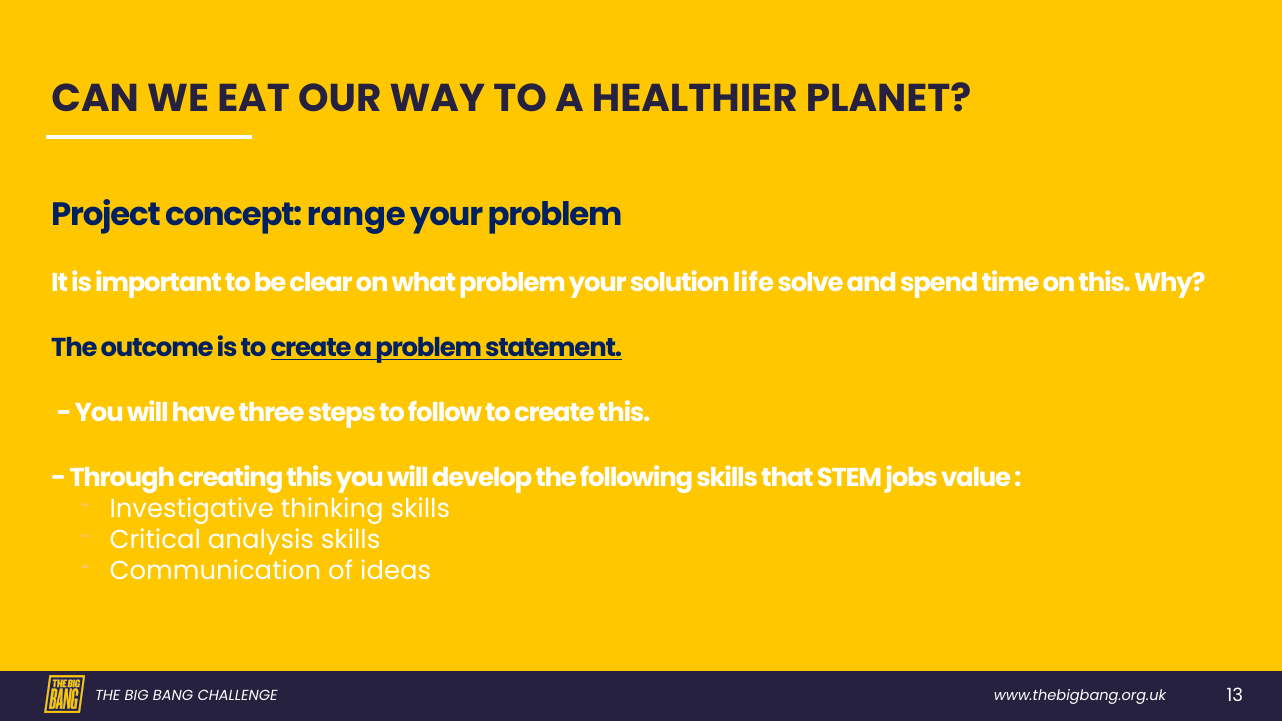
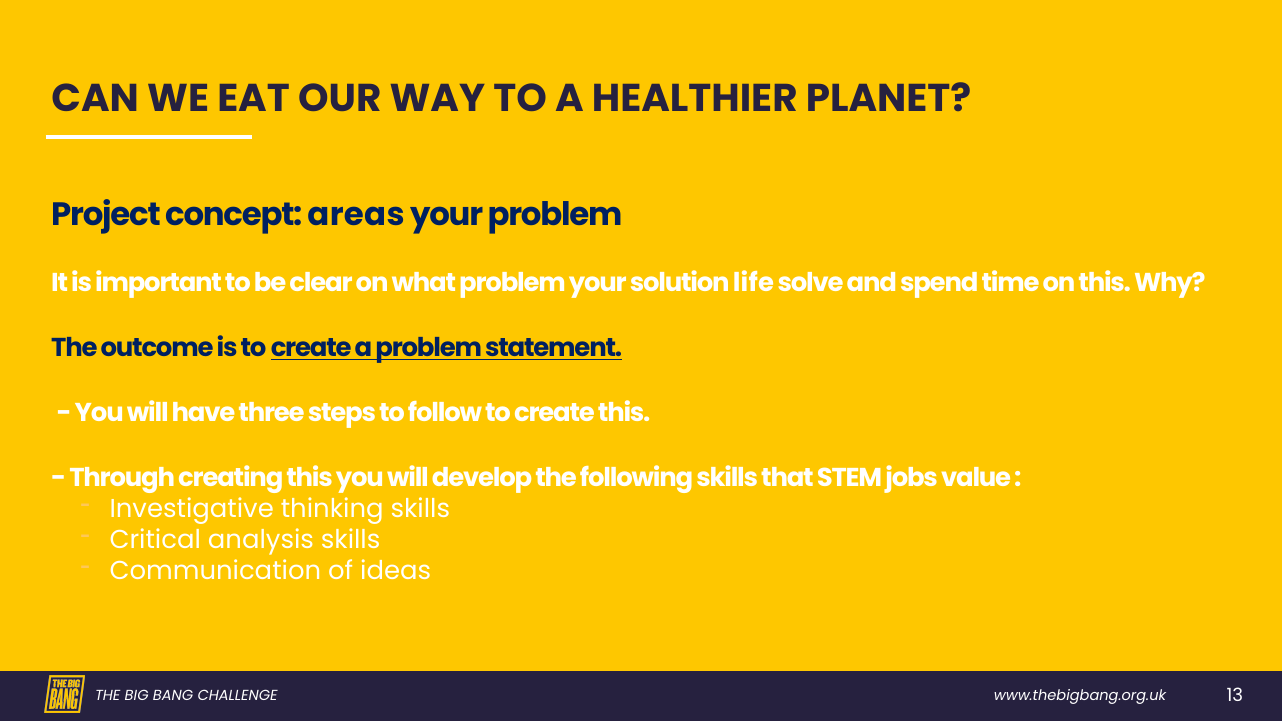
range: range -> areas
